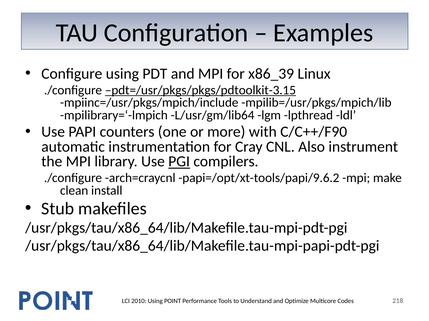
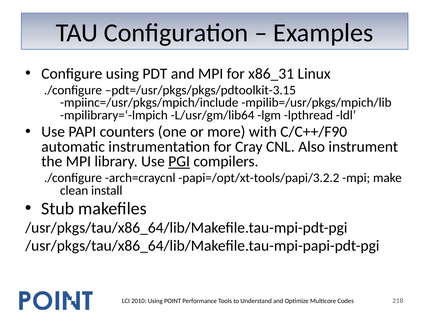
x86_39: x86_39 -> x86_31
pdt=/usr/pkgs/pkgs/pdtoolkit-3.15 underline: present -> none
papi=/opt/xt-tools/papi/9.6.2: papi=/opt/xt-tools/papi/9.6.2 -> papi=/opt/xt-tools/papi/3.2.2
